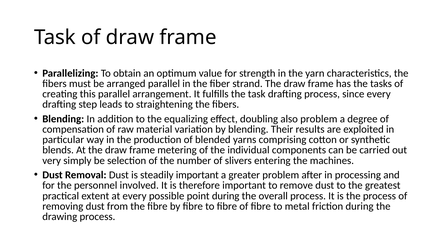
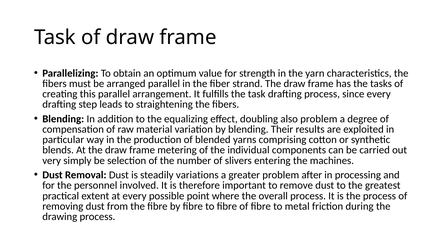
steadily important: important -> variations
point during: during -> where
